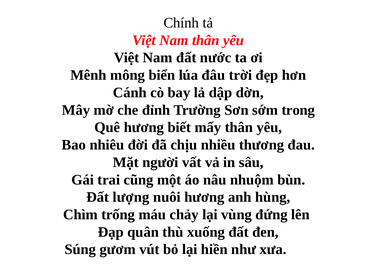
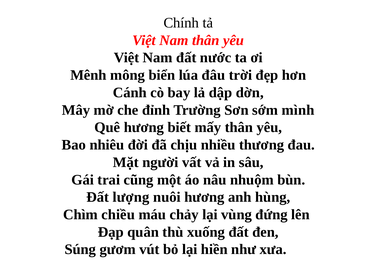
trong: trong -> mình
trống: trống -> chiều
